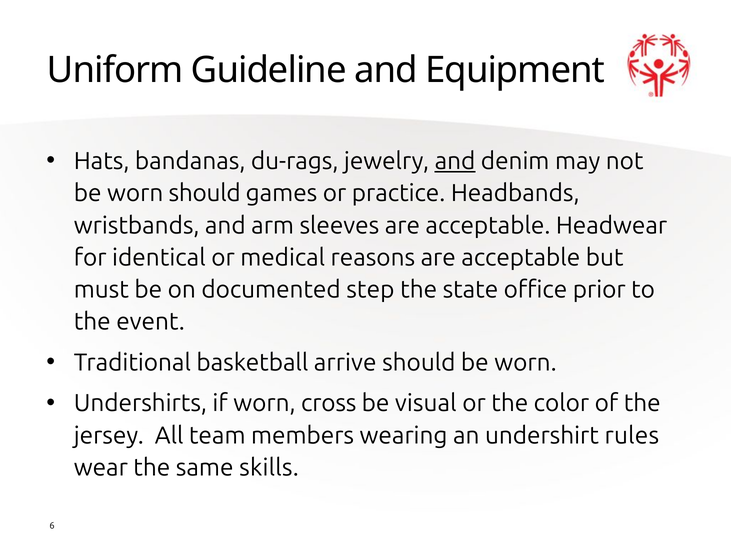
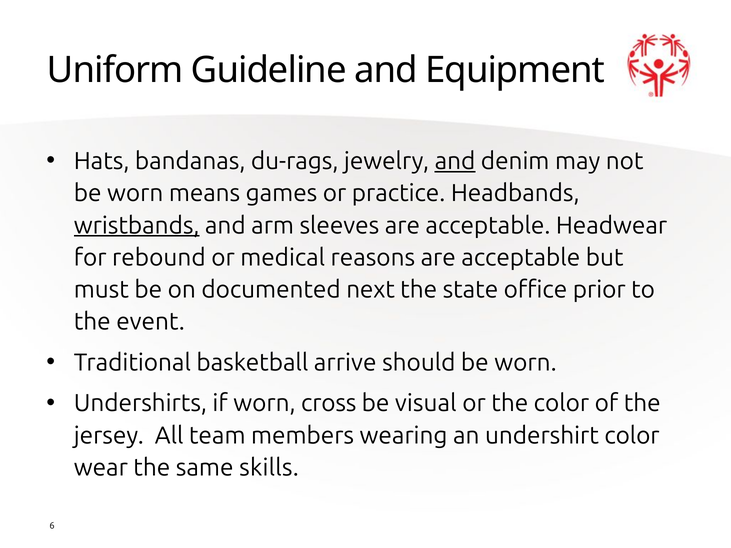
worn should: should -> means
wristbands underline: none -> present
identical: identical -> rebound
step: step -> next
undershirt rules: rules -> color
